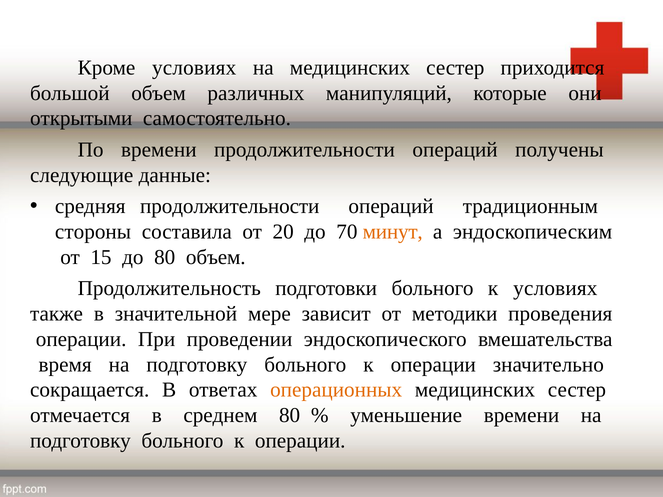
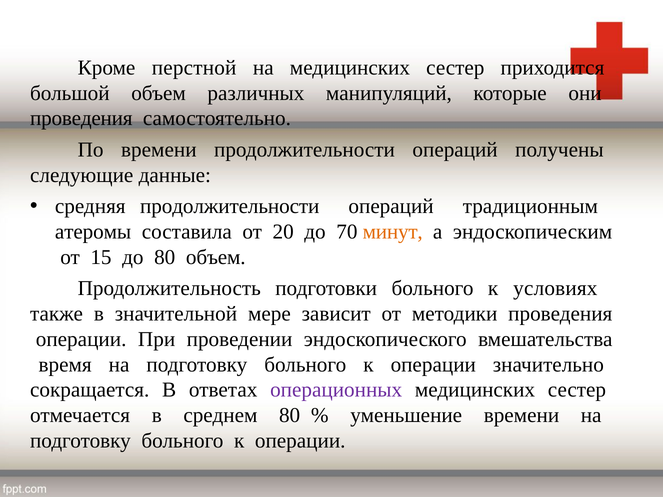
Кроме условиях: условиях -> перстной
открытыми at (81, 119): открытыми -> проведения
стороны: стороны -> атеромы
операционных colour: orange -> purple
